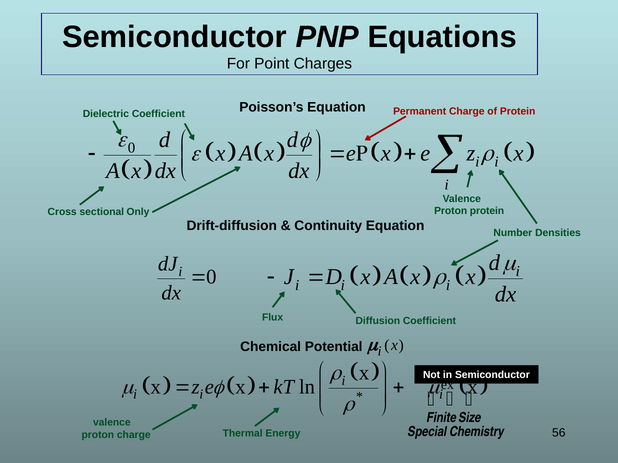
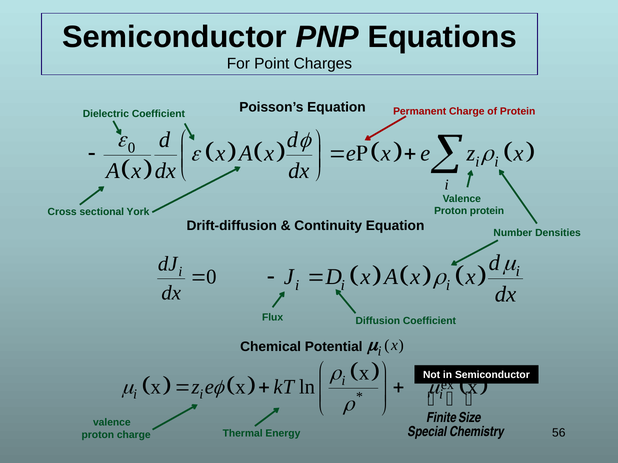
Only: Only -> York
